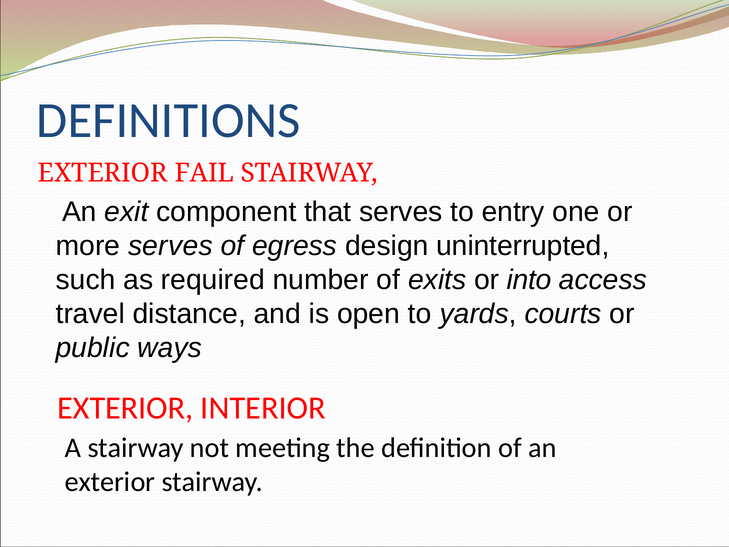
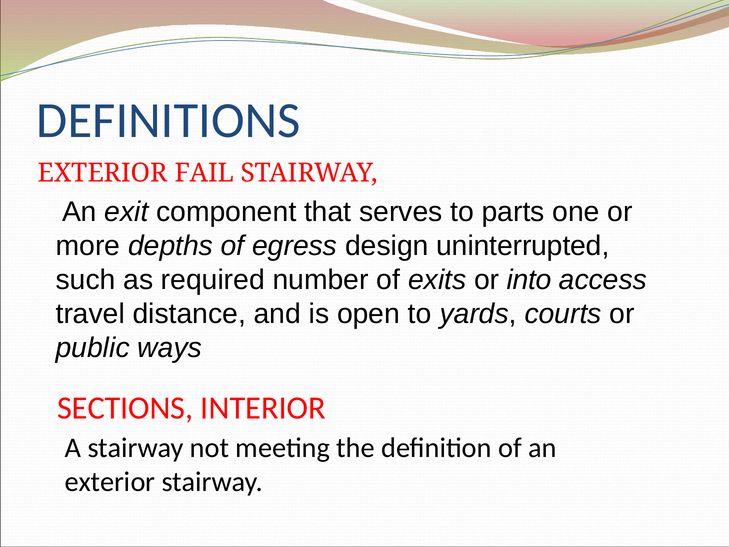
entry: entry -> parts
more serves: serves -> depths
EXTERIOR at (125, 408): EXTERIOR -> SECTIONS
